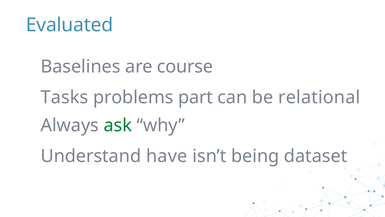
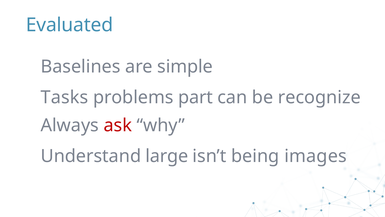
course: course -> simple
relational: relational -> recognize
ask colour: green -> red
have: have -> large
dataset: dataset -> images
